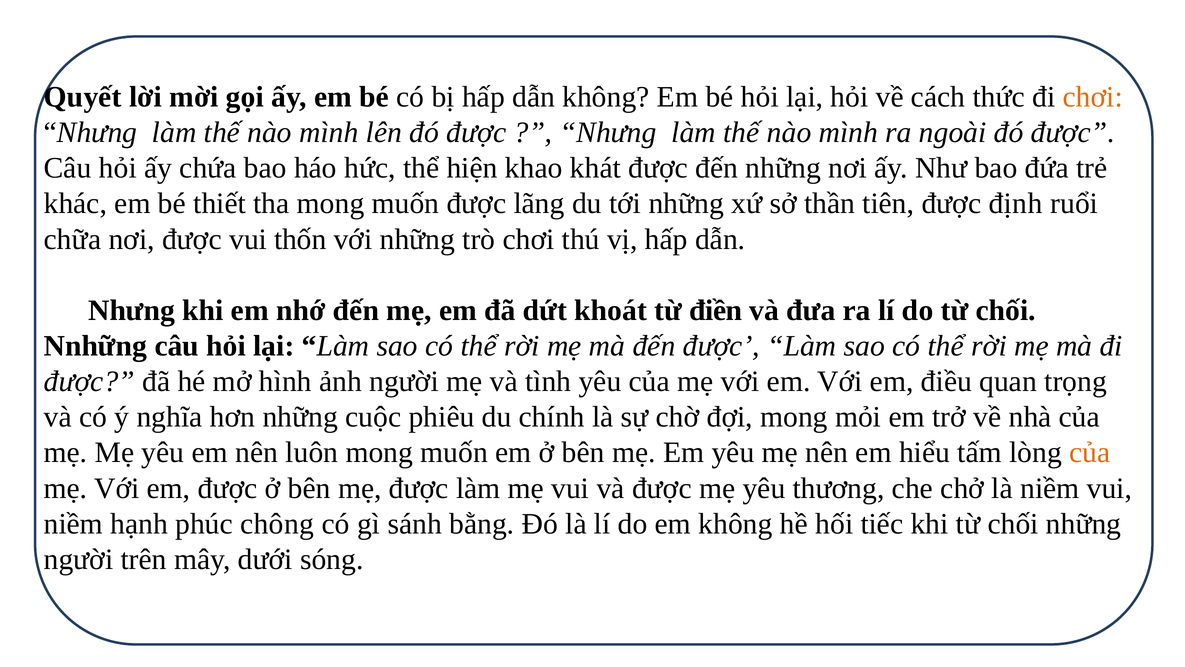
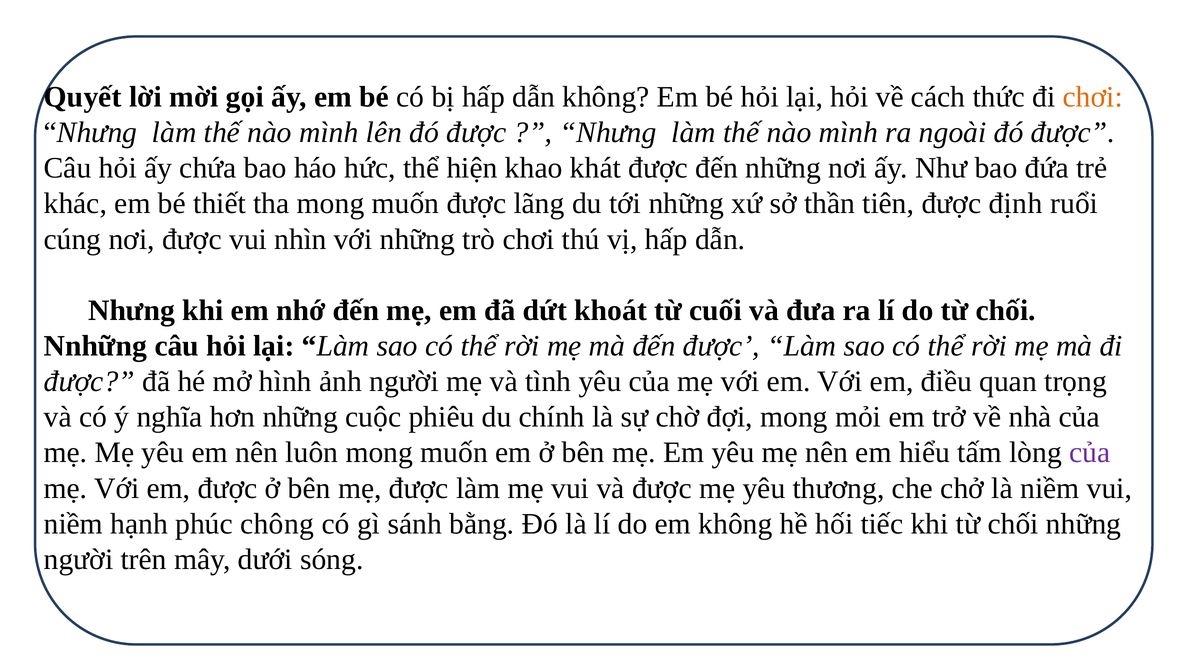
chữa: chữa -> cúng
thốn: thốn -> nhìn
điền: điền -> cuối
của at (1090, 452) colour: orange -> purple
